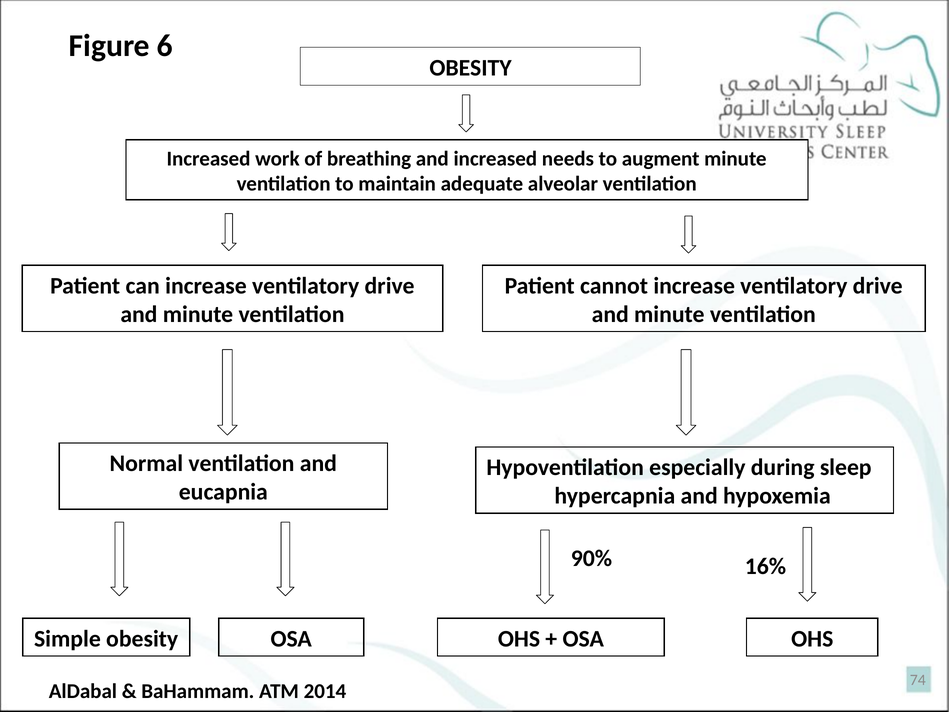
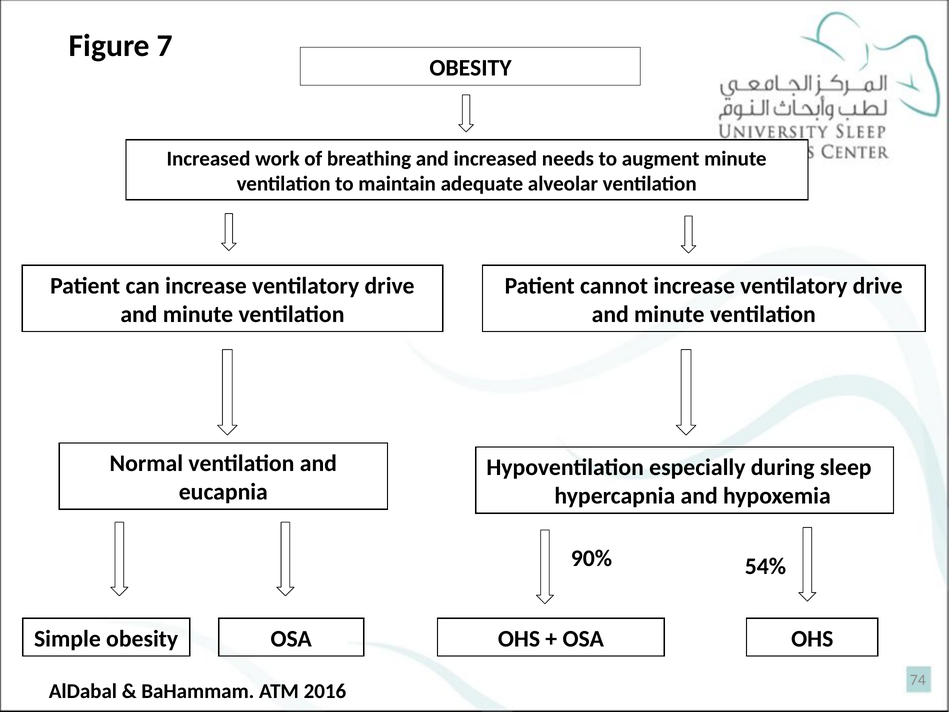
6: 6 -> 7
16%: 16% -> 54%
2014: 2014 -> 2016
